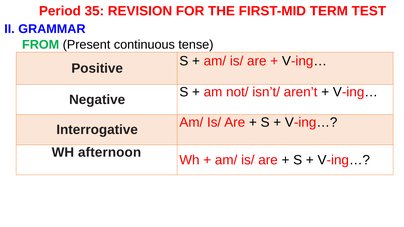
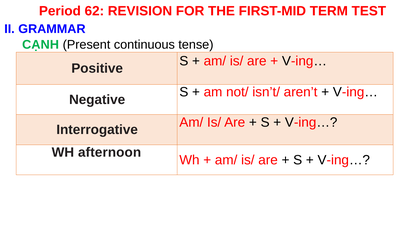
35: 35 -> 62
FROM: FROM -> CẠNH
